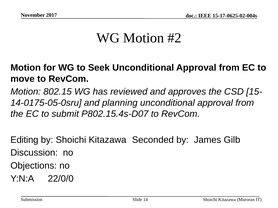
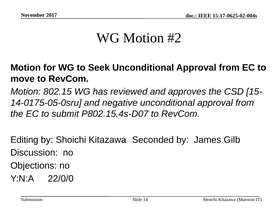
planning: planning -> negative
